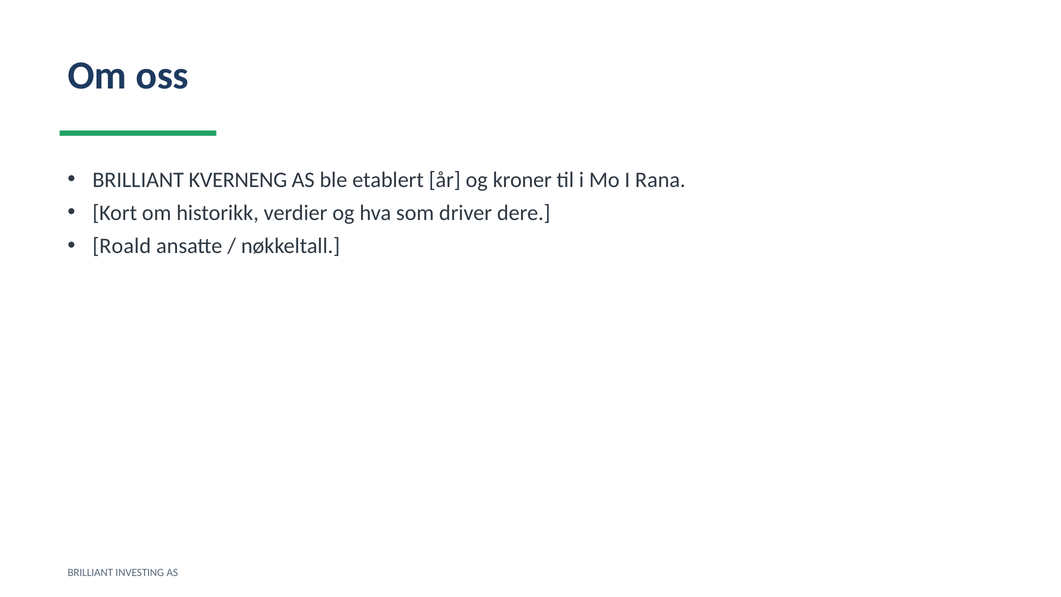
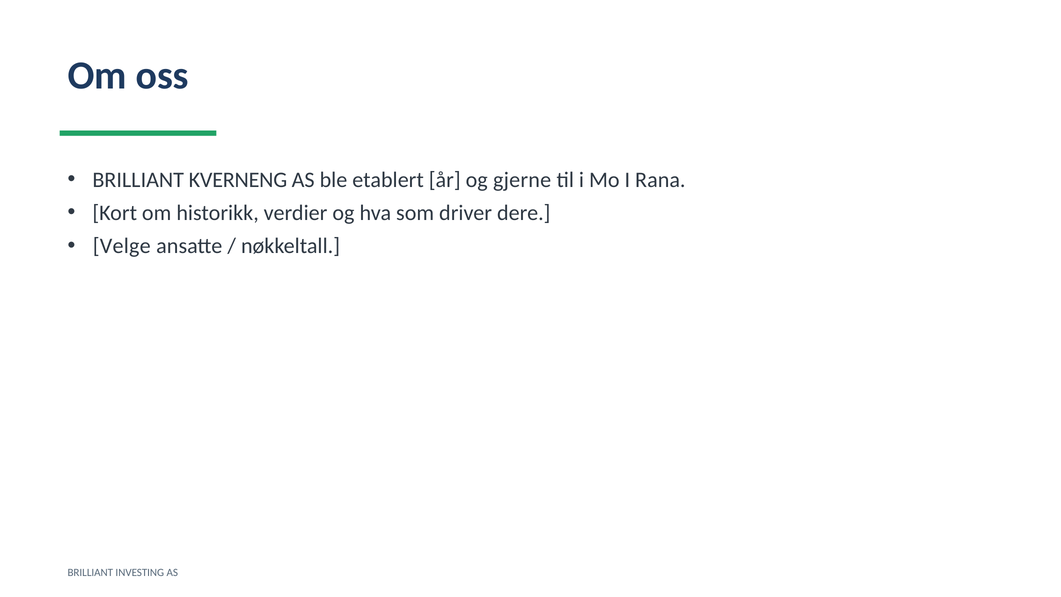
kroner: kroner -> gjerne
Roald: Roald -> Velge
